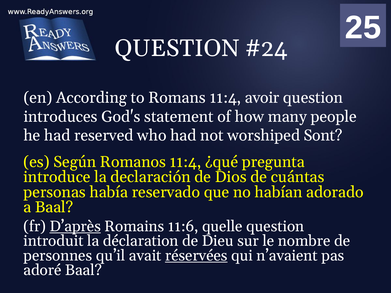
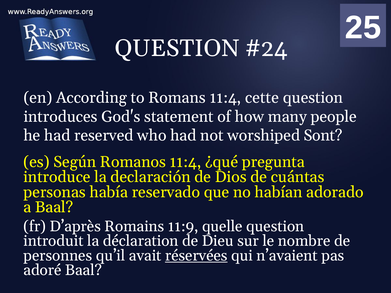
avoir: avoir -> cette
D’après underline: present -> none
11:6: 11:6 -> 11:9
